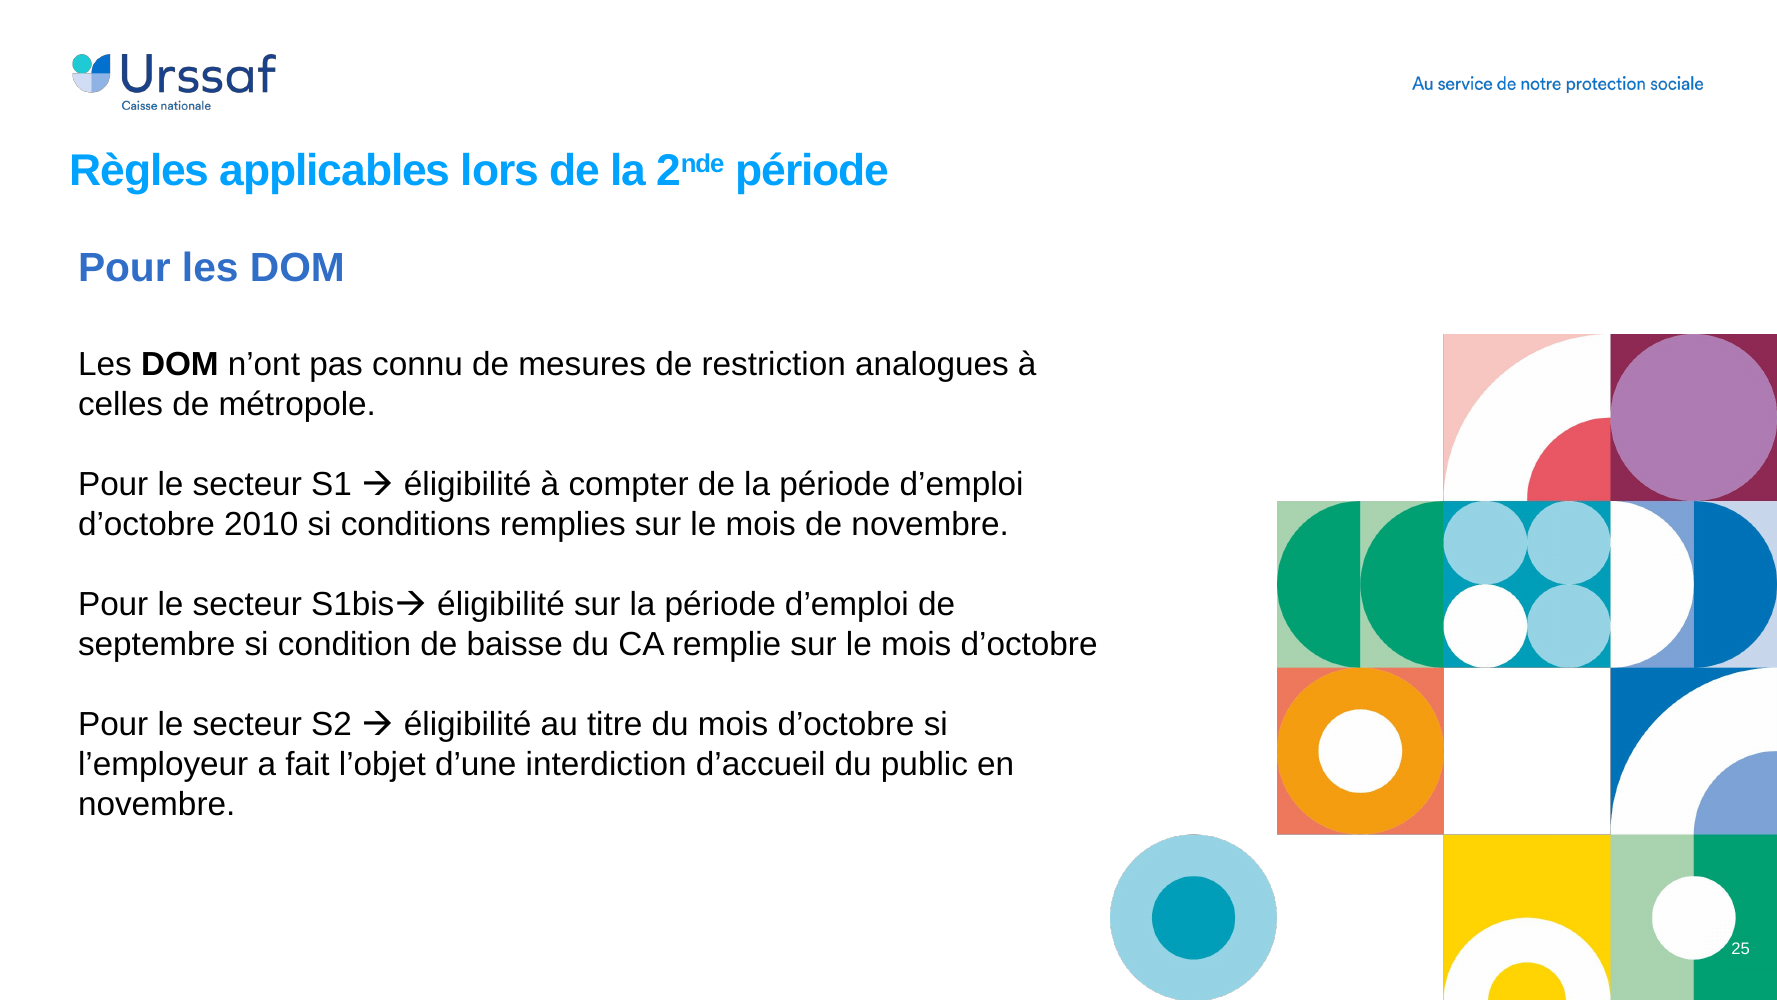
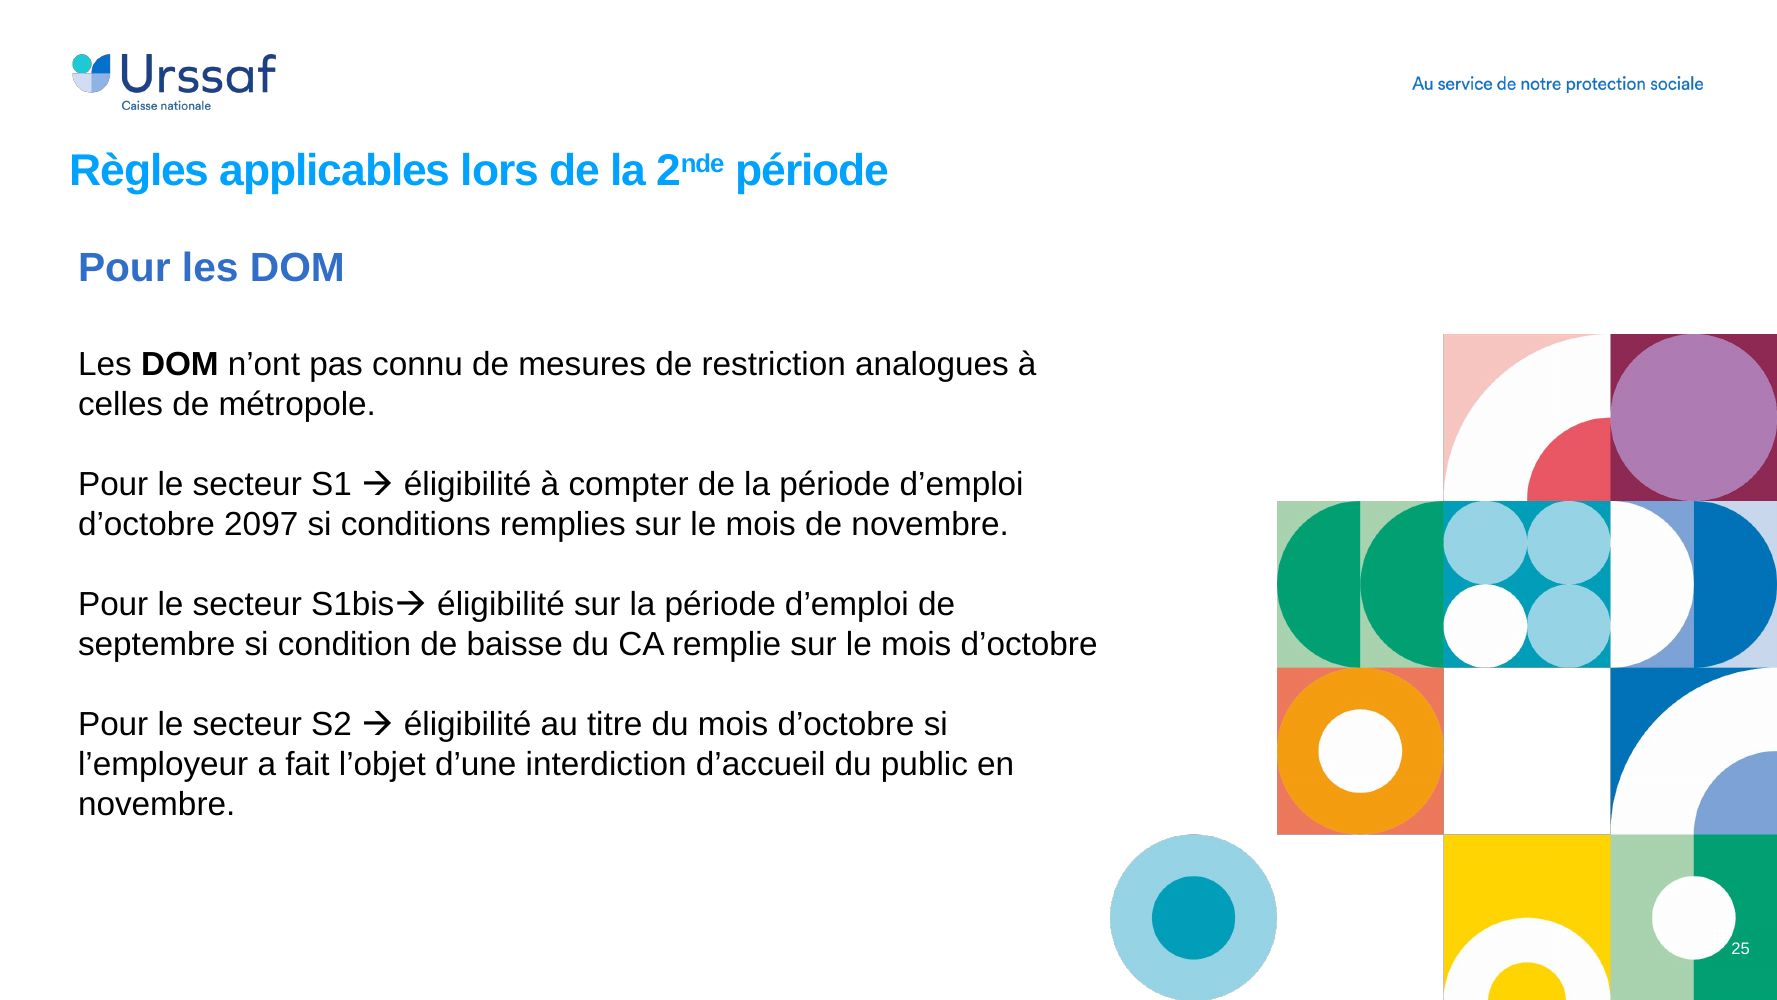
2010: 2010 -> 2097
